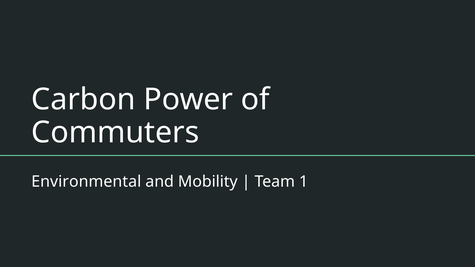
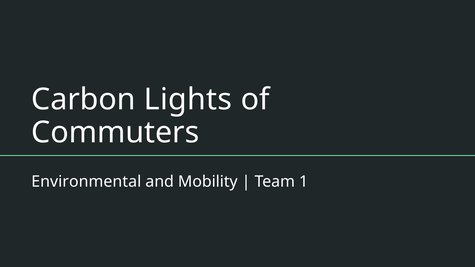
Power: Power -> Lights
